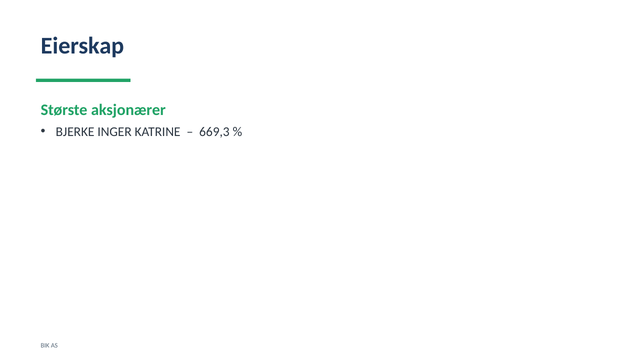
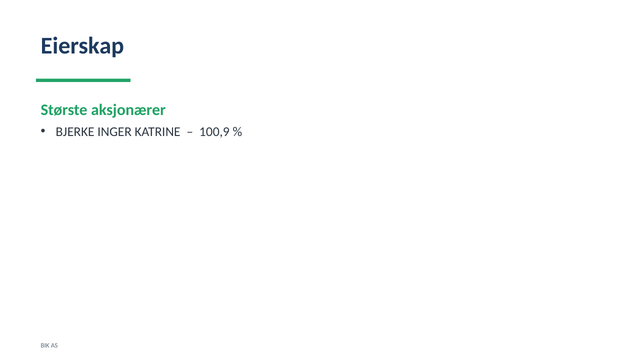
669,3: 669,3 -> 100,9
